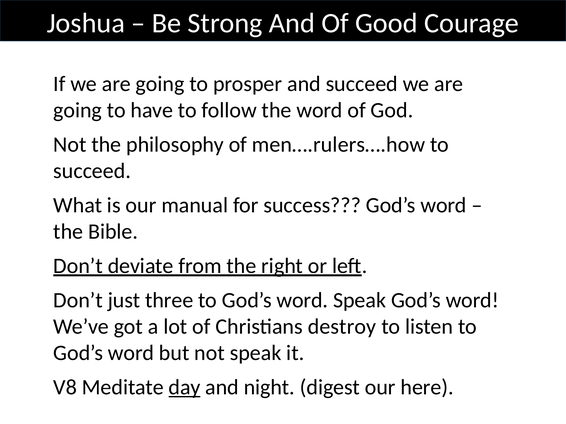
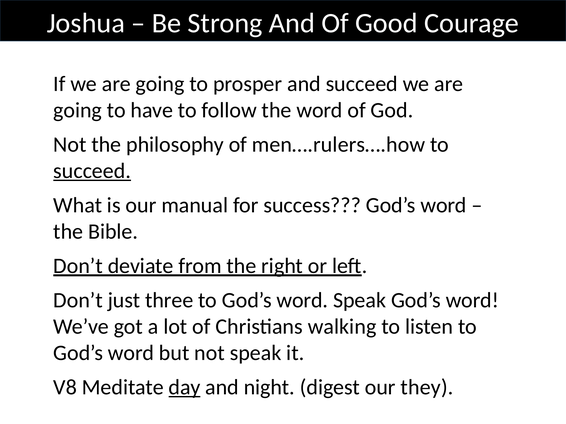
succeed at (92, 171) underline: none -> present
destroy: destroy -> walking
here: here -> they
